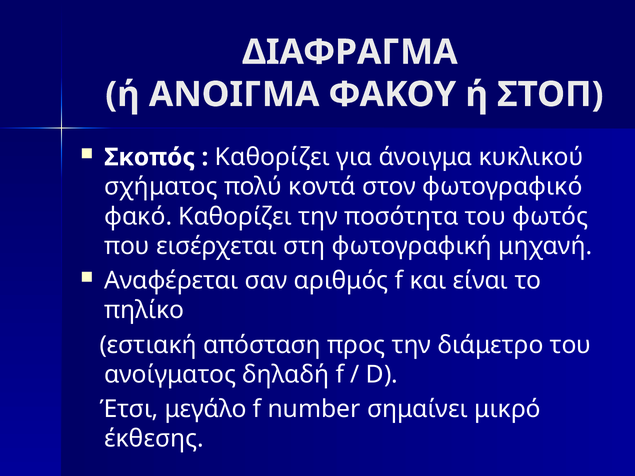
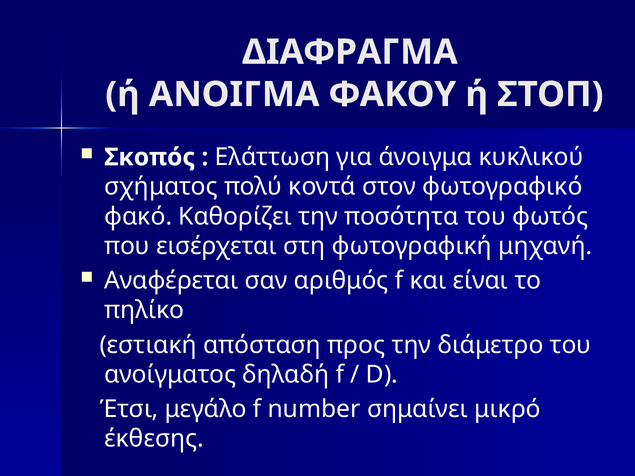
Καθορίζει at (272, 157): Καθορίζει -> Ελάττωση
